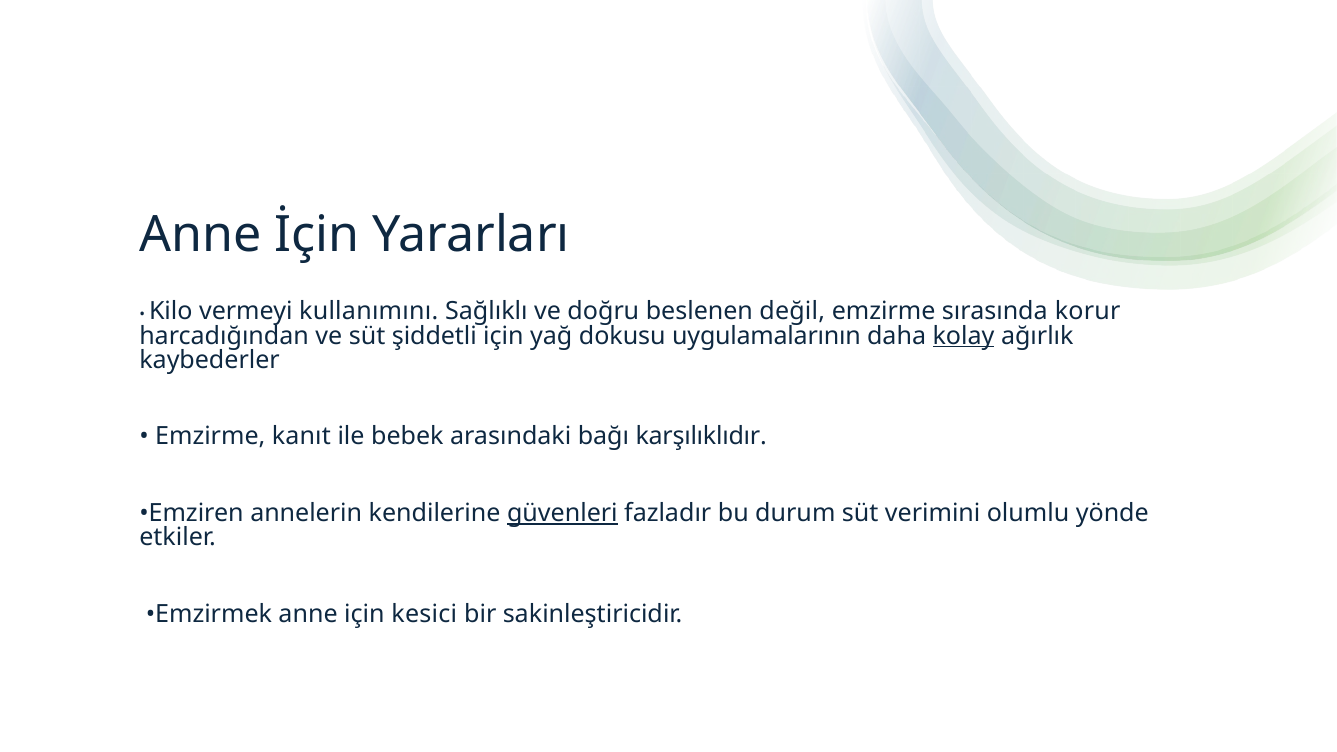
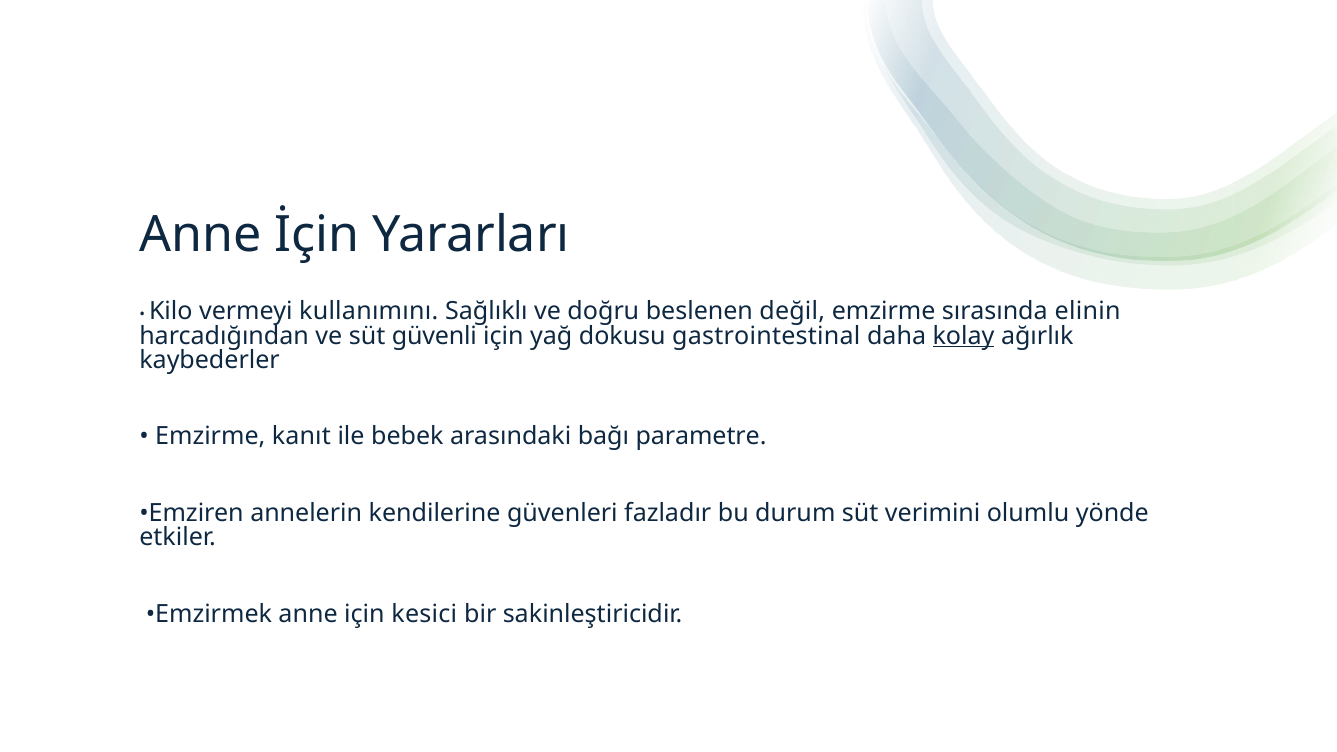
korur: korur -> elinin
şiddetli: şiddetli -> güvenli
uygulamalarının: uygulamalarının -> gastrointestinal
karşılıklıdır: karşılıklıdır -> parametre
güvenleri underline: present -> none
